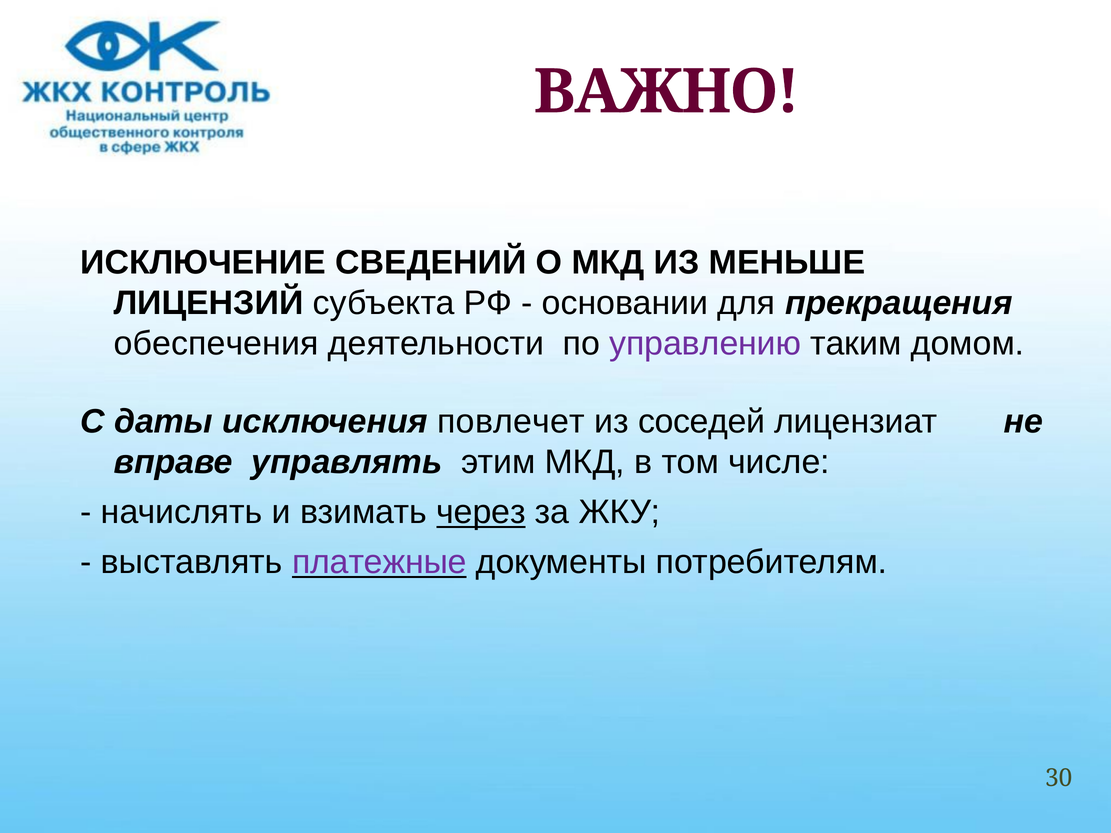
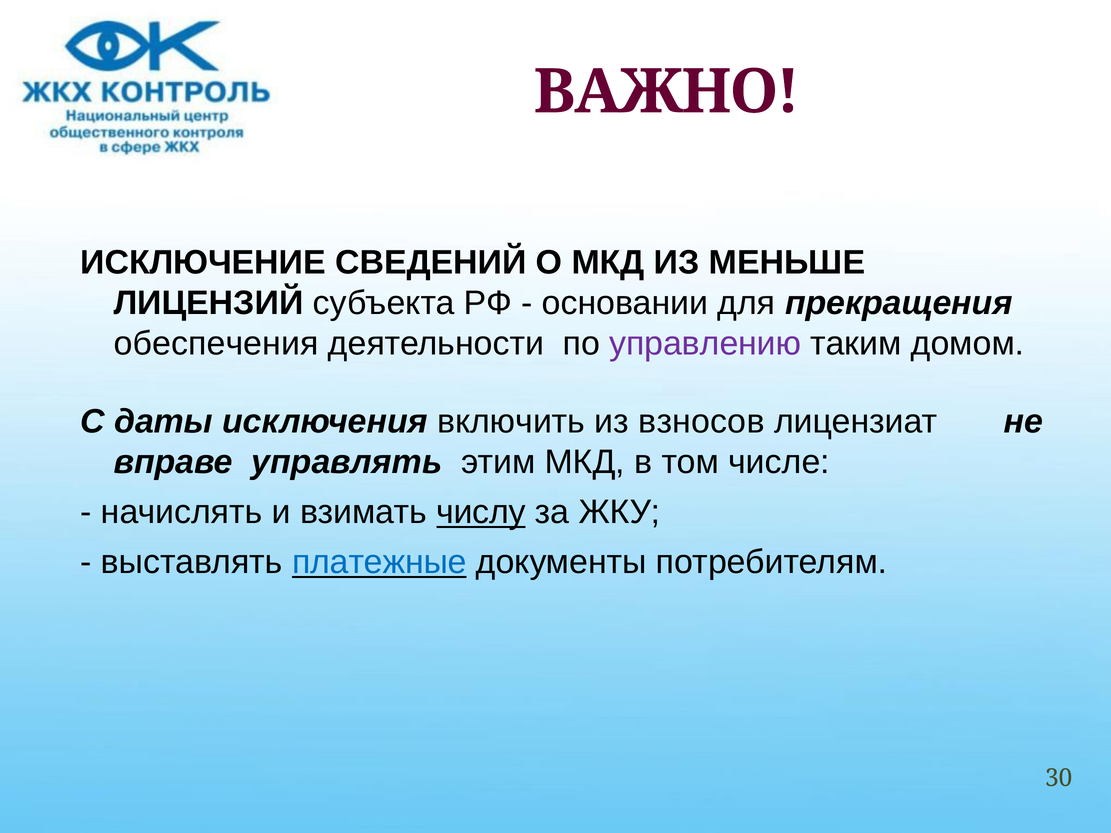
повлечет: повлечет -> включить
соседей: соседей -> взносов
через: через -> числу
платежные colour: purple -> blue
